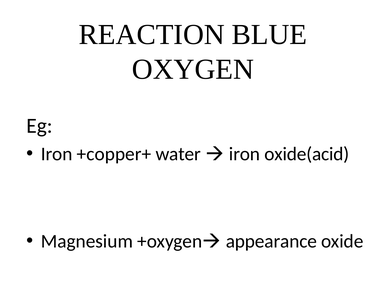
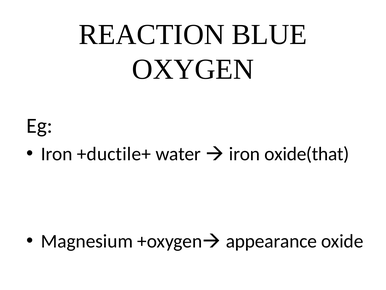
+copper+: +copper+ -> +ductile+
oxide(acid: oxide(acid -> oxide(that
